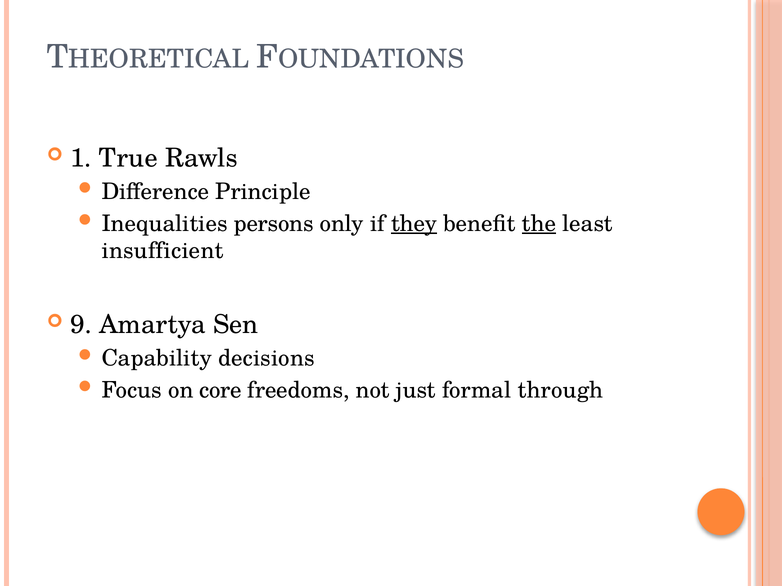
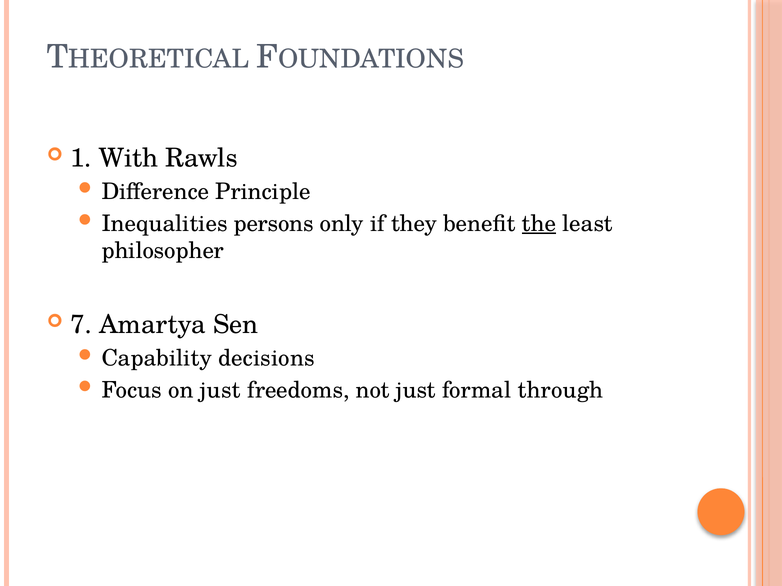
True: True -> With
they underline: present -> none
insufficient: insufficient -> philosopher
9: 9 -> 7
on core: core -> just
